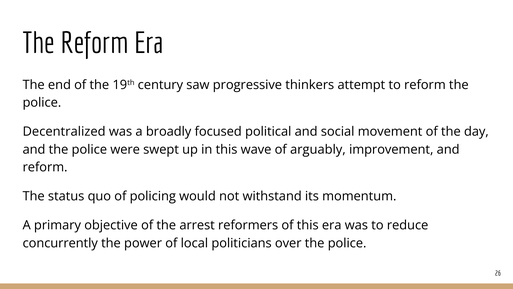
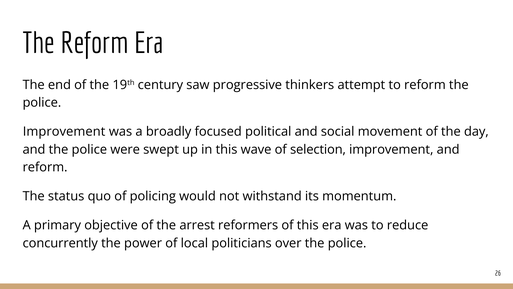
Decentralized at (64, 132): Decentralized -> Improvement
arguably: arguably -> selection
